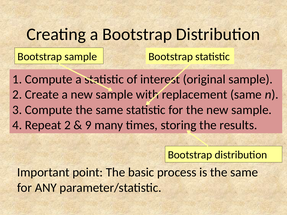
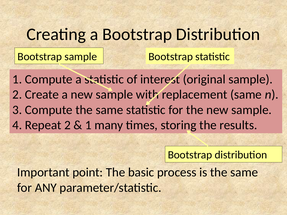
9 at (88, 125): 9 -> 1
